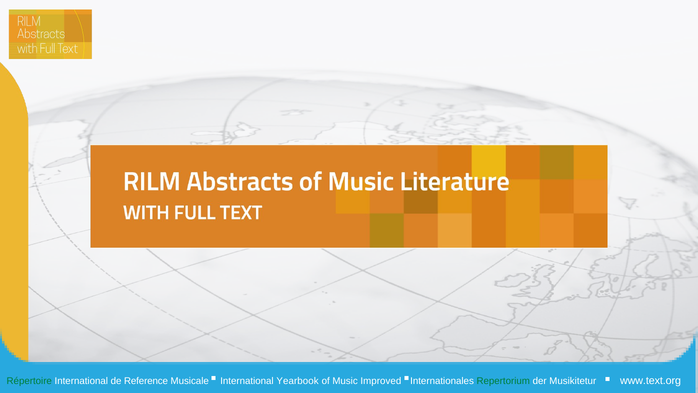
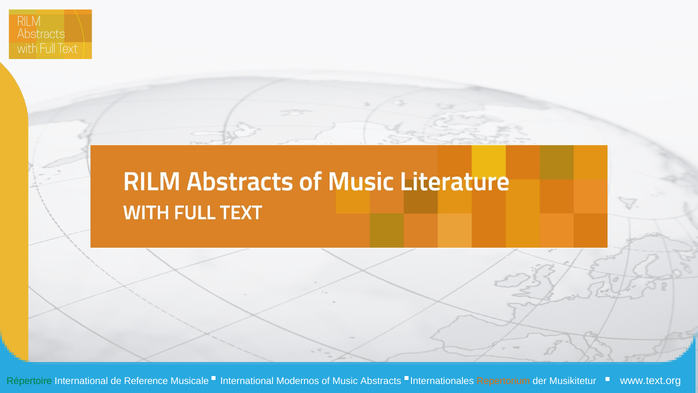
Yearbook: Yearbook -> Modernos
Improved: Improved -> Abstracts
Repertorium colour: green -> orange
